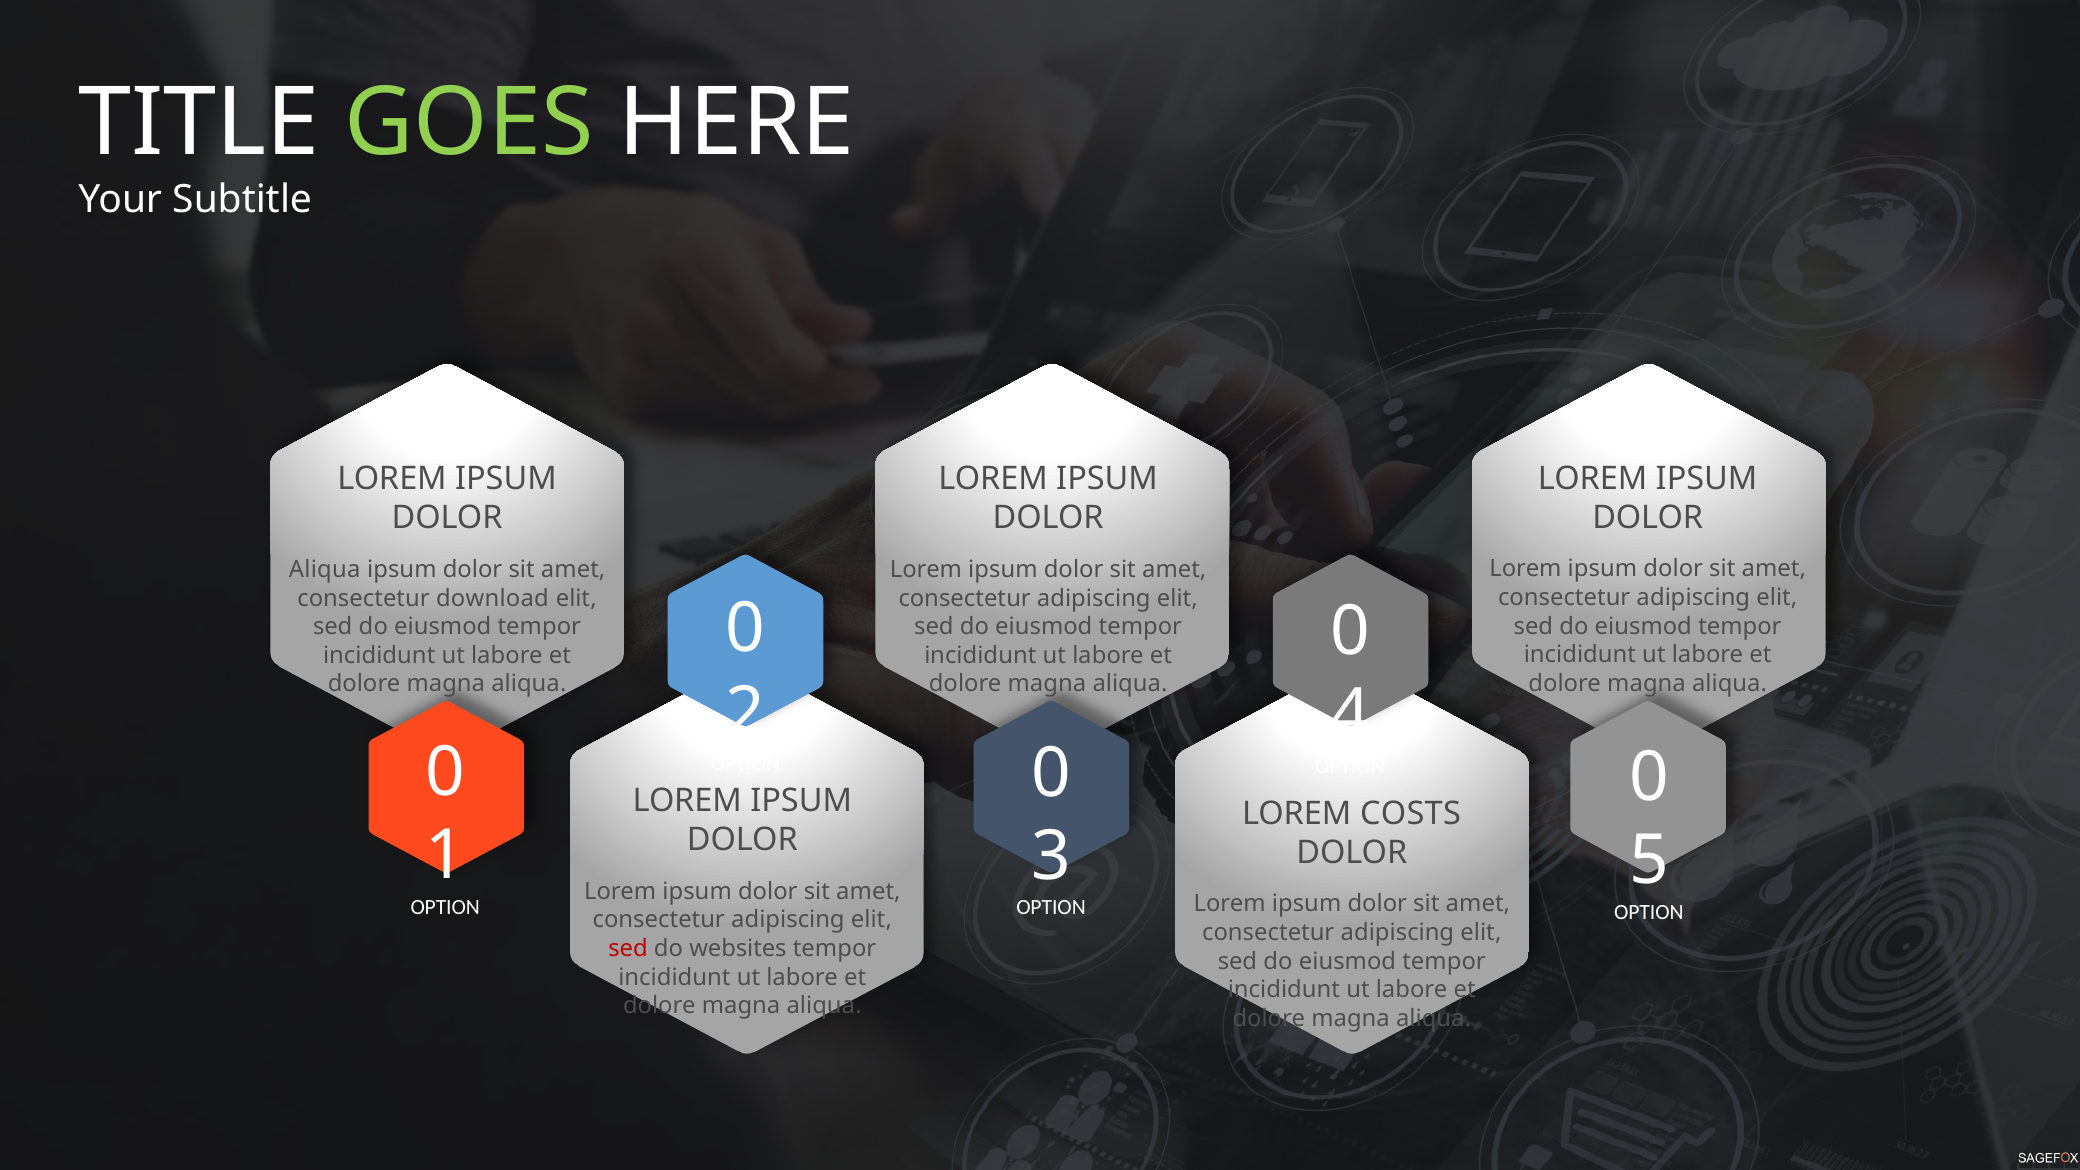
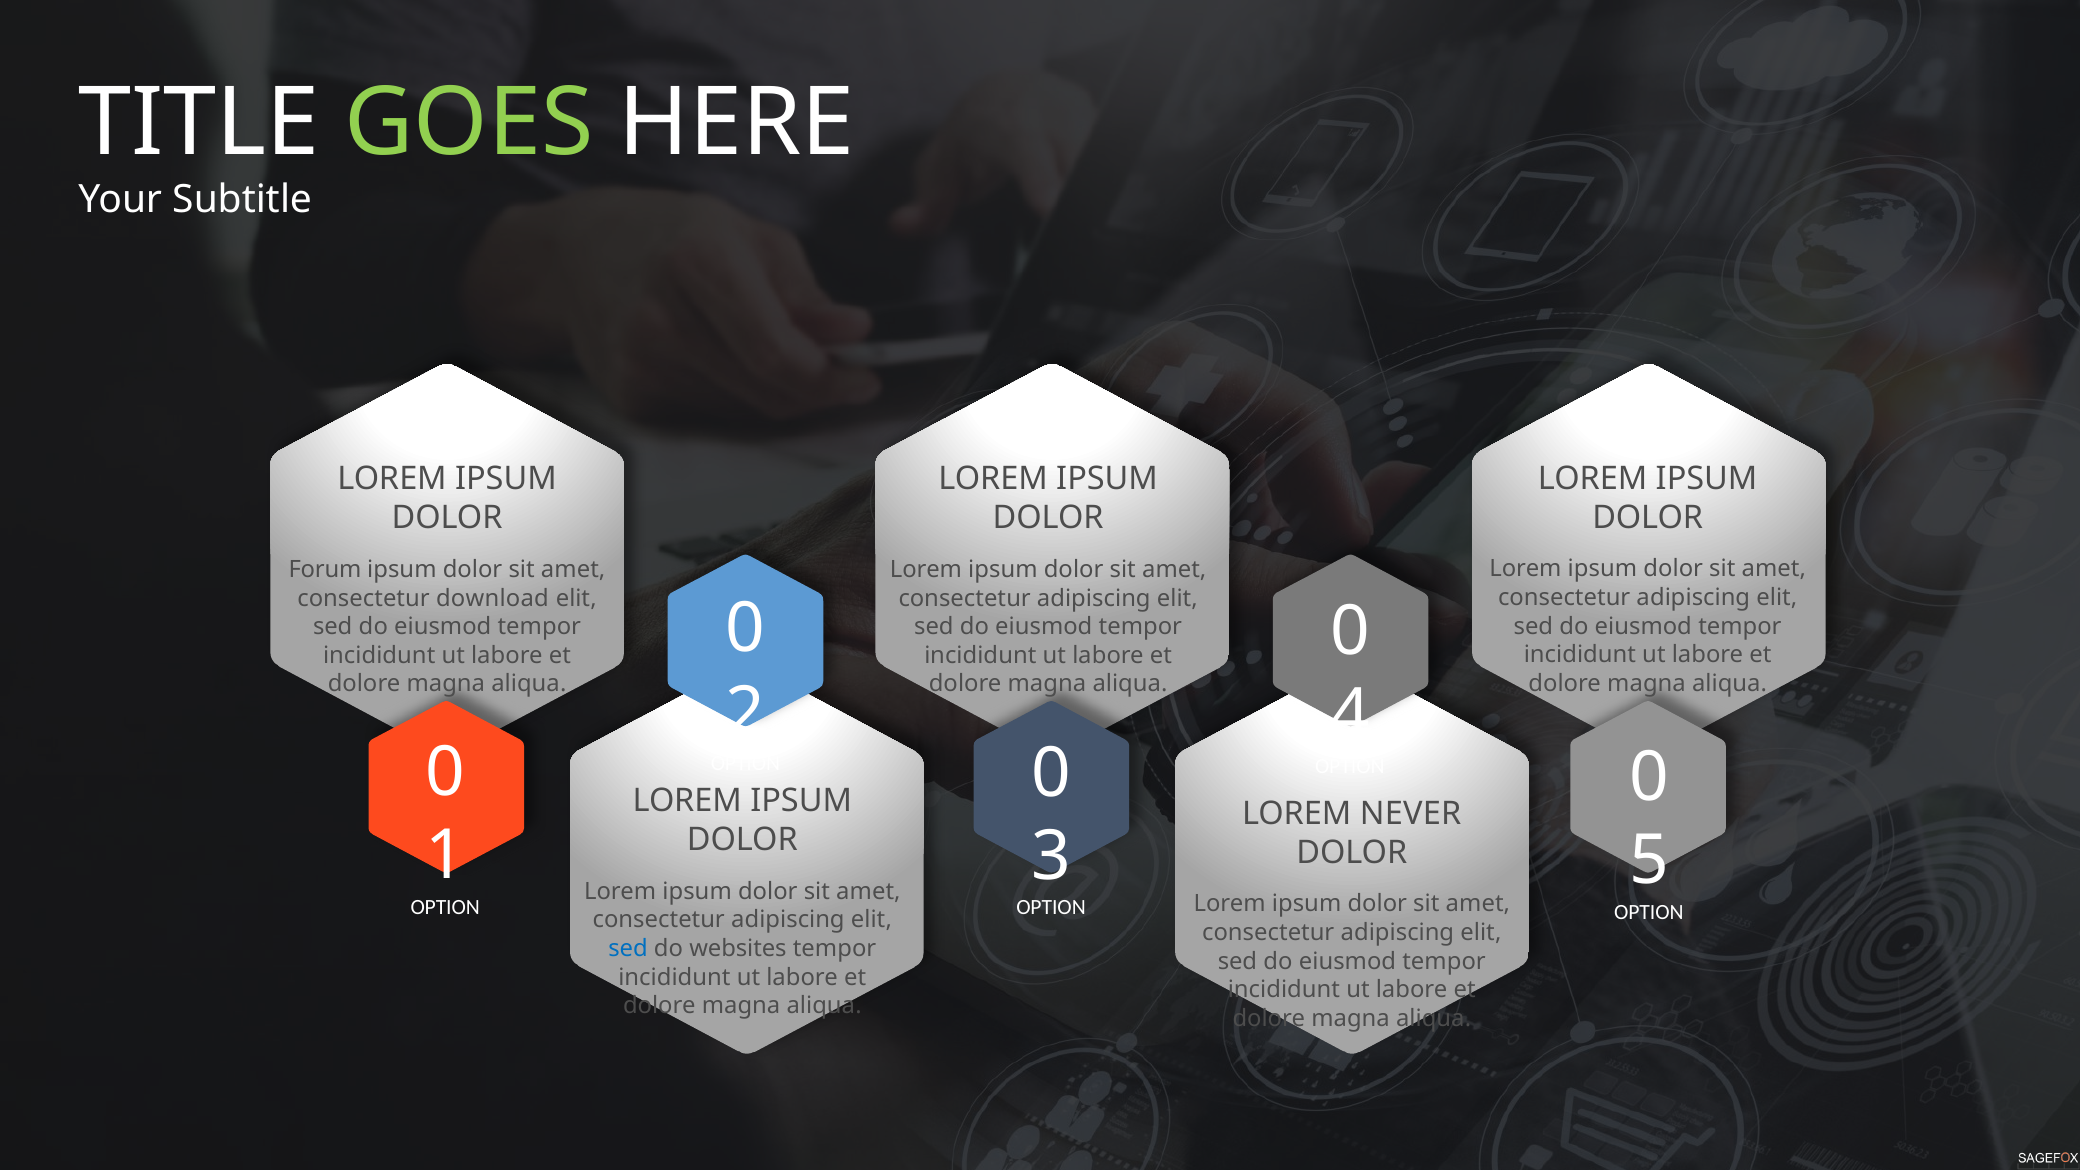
Aliqua at (325, 570): Aliqua -> Forum
COSTS: COSTS -> NEVER
sed at (628, 949) colour: red -> blue
